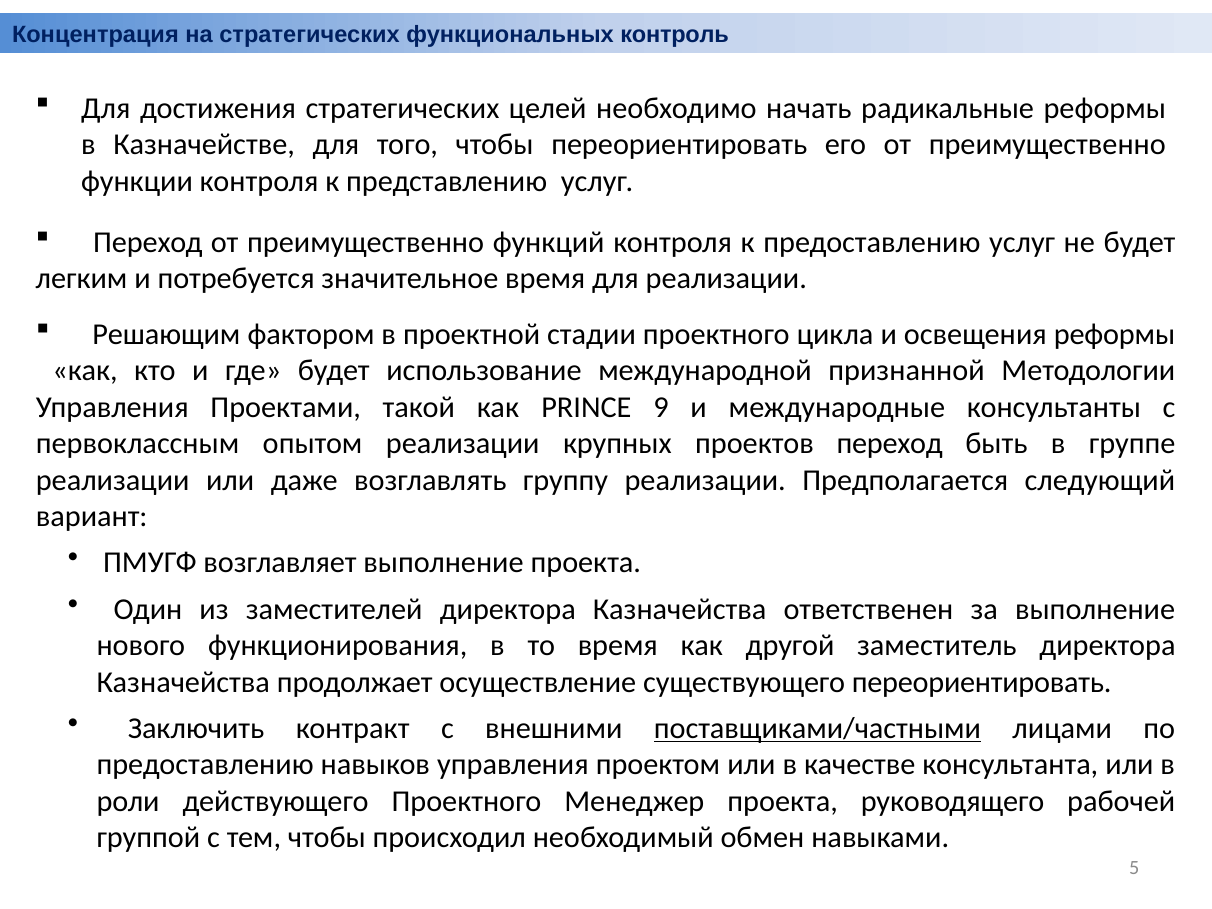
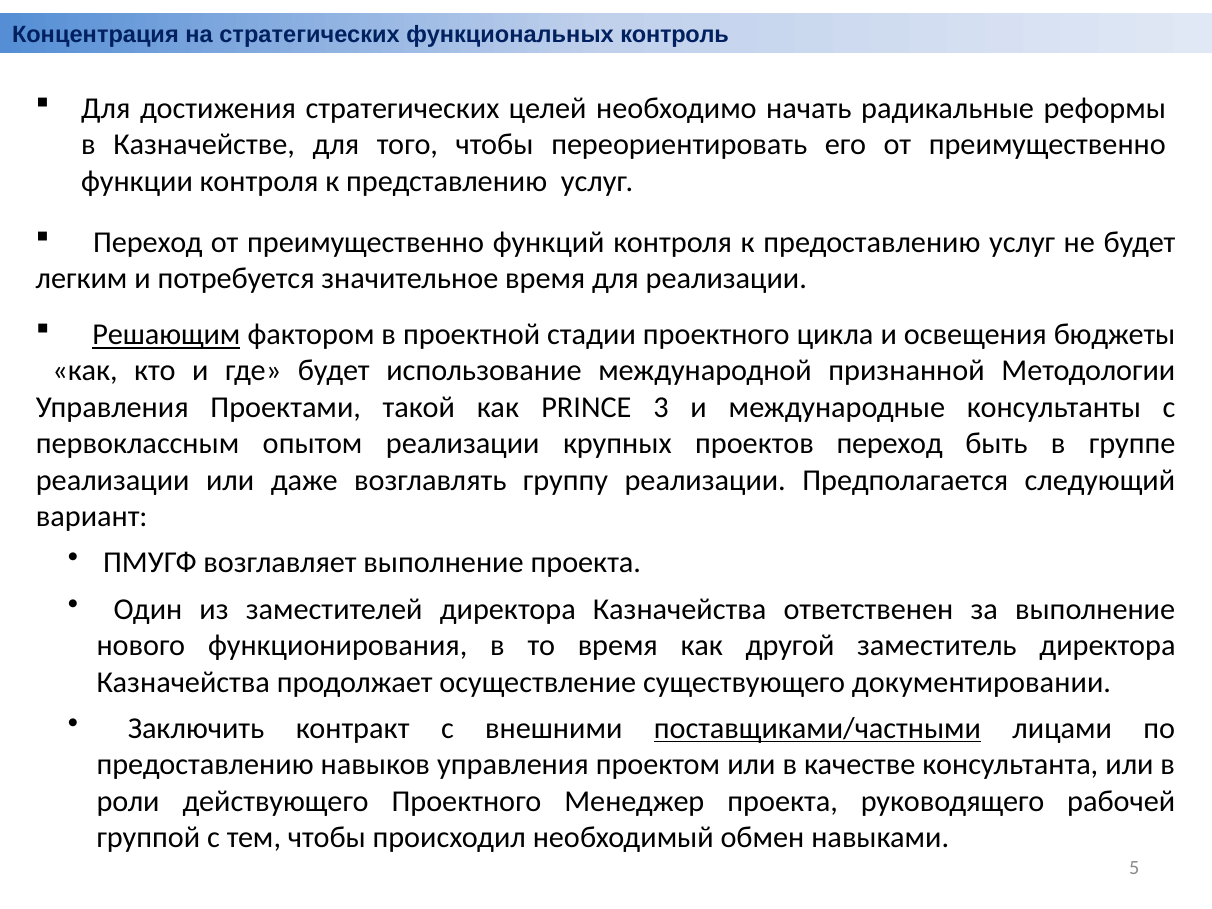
Решающим underline: none -> present
освещения реформы: реформы -> бюджеты
9: 9 -> 3
существующего переориентировать: переориентировать -> документировании
